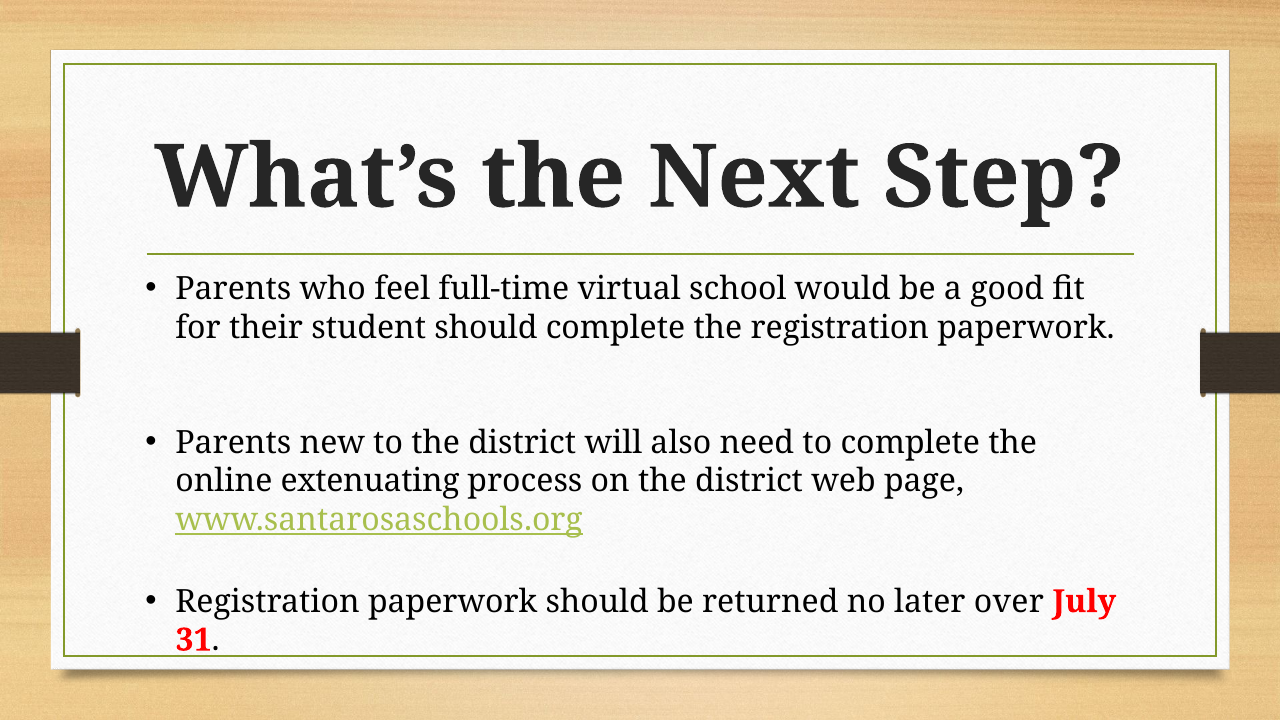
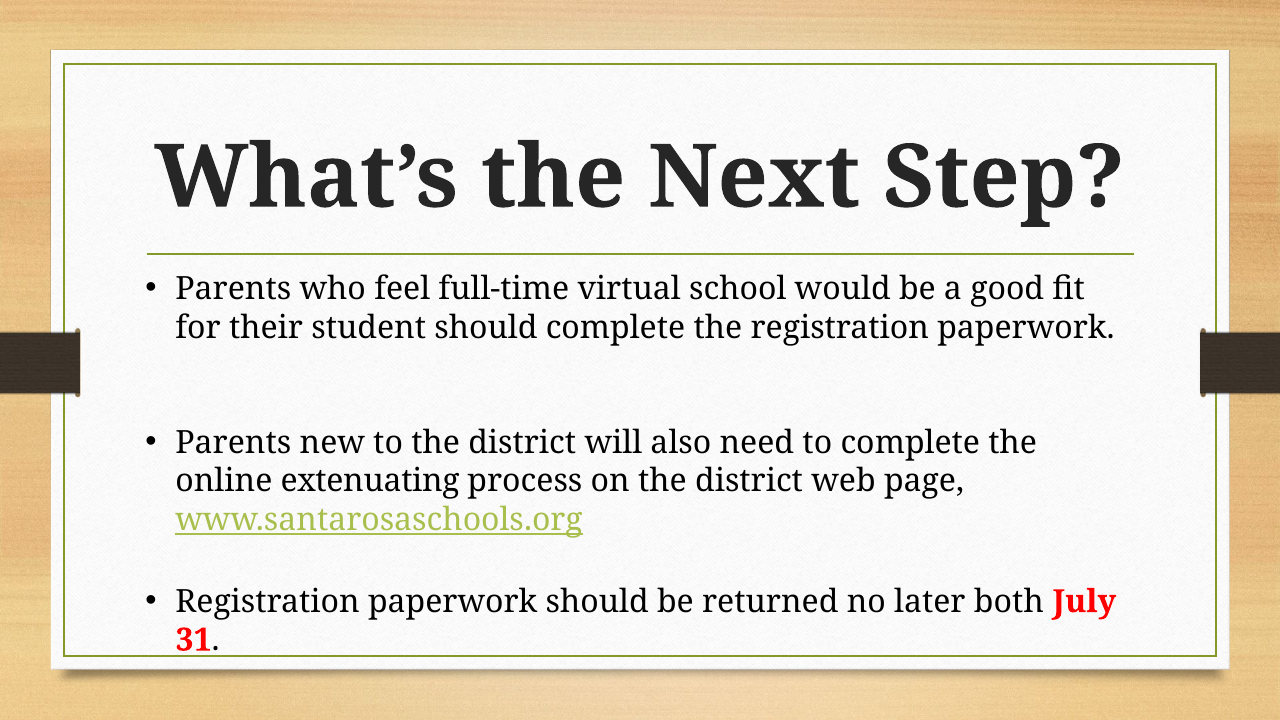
over: over -> both
